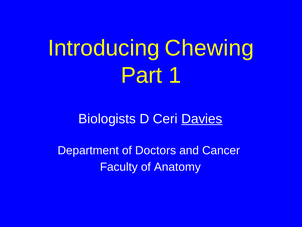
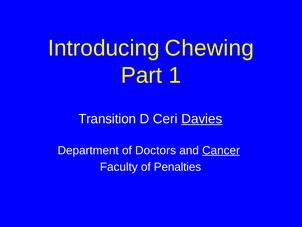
Biologists: Biologists -> Transition
Cancer underline: none -> present
Anatomy: Anatomy -> Penalties
